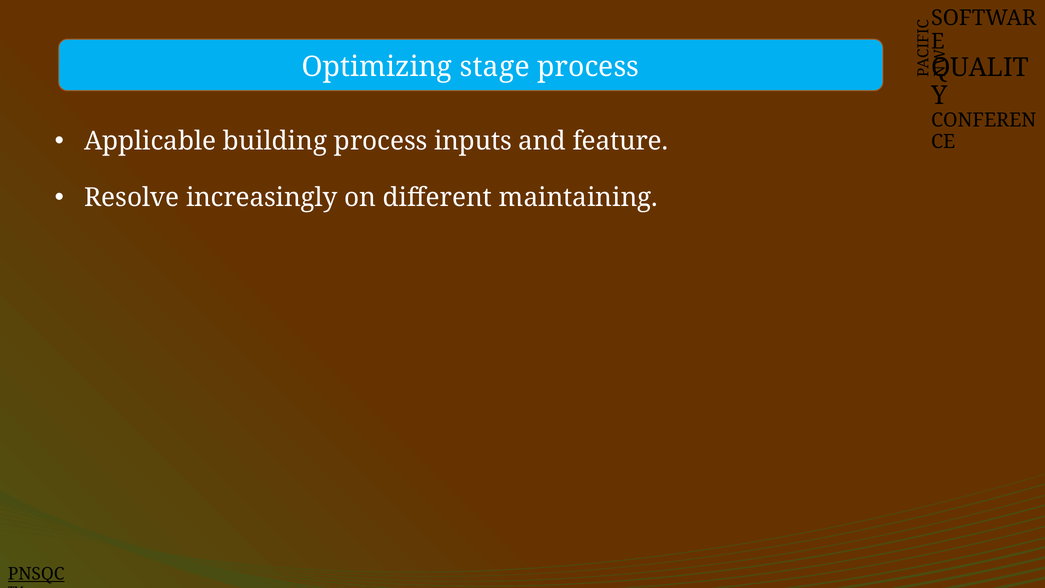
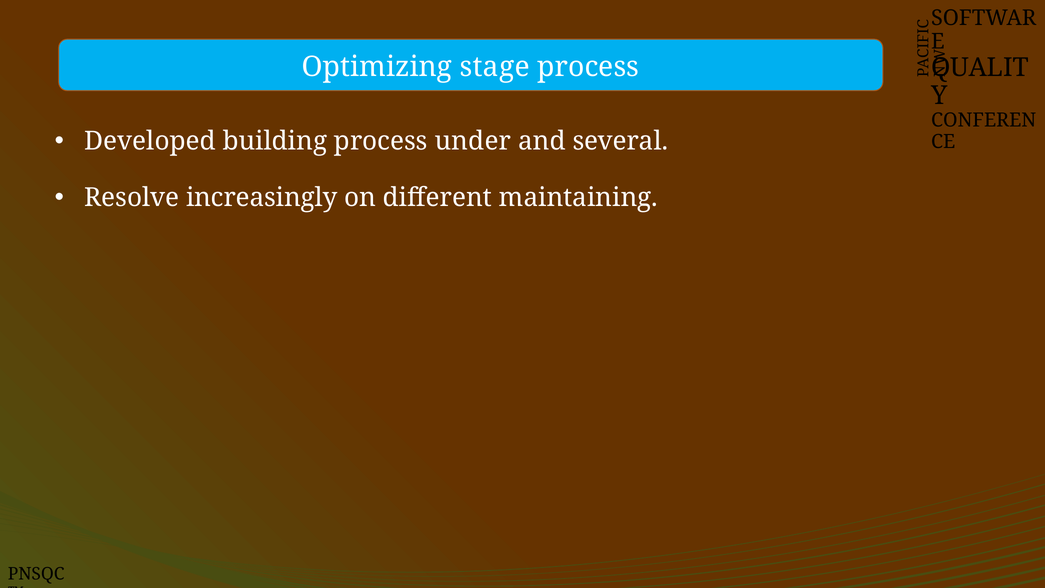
Applicable: Applicable -> Developed
inputs: inputs -> under
feature: feature -> several
PNSQC underline: present -> none
